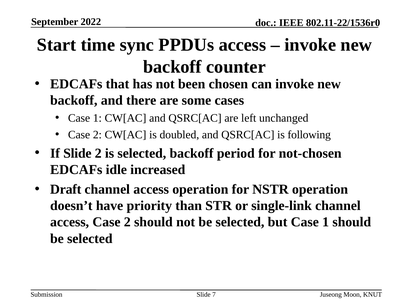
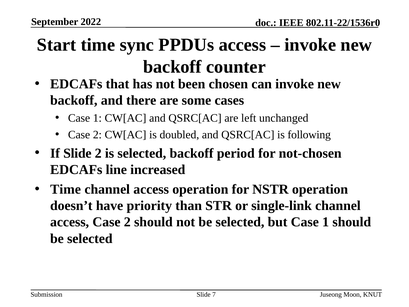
idle: idle -> line
Draft at (66, 189): Draft -> Time
